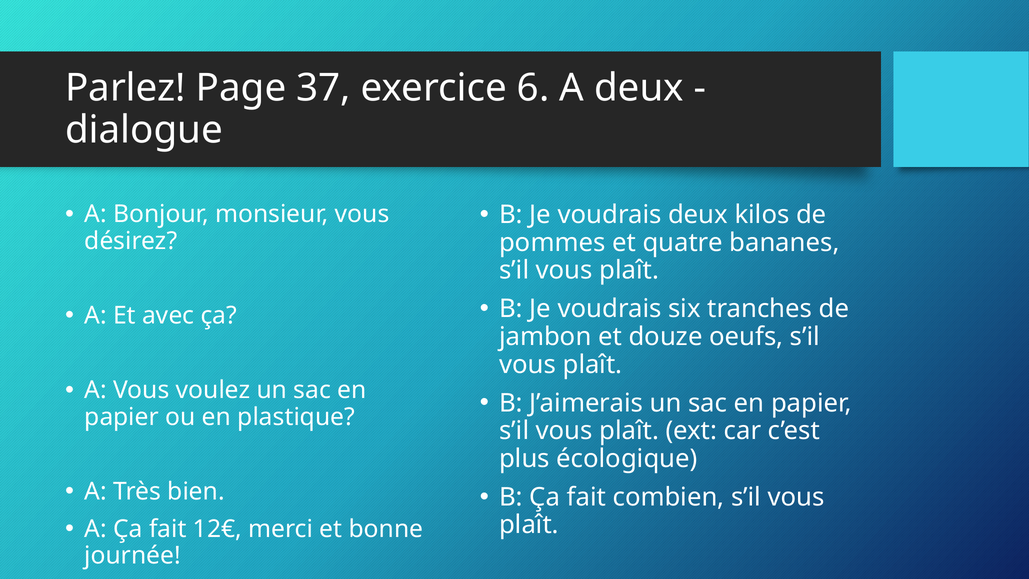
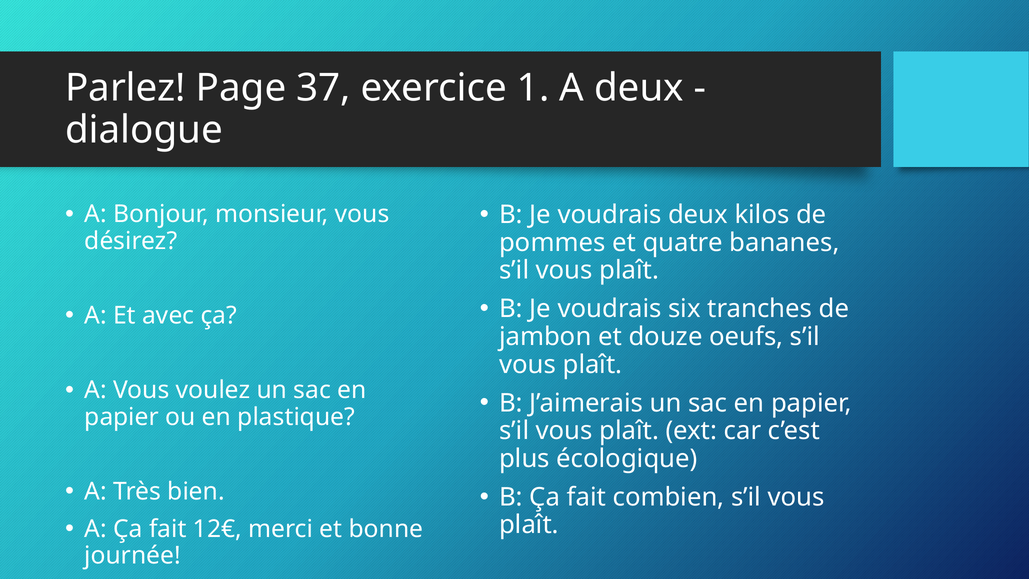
6: 6 -> 1
